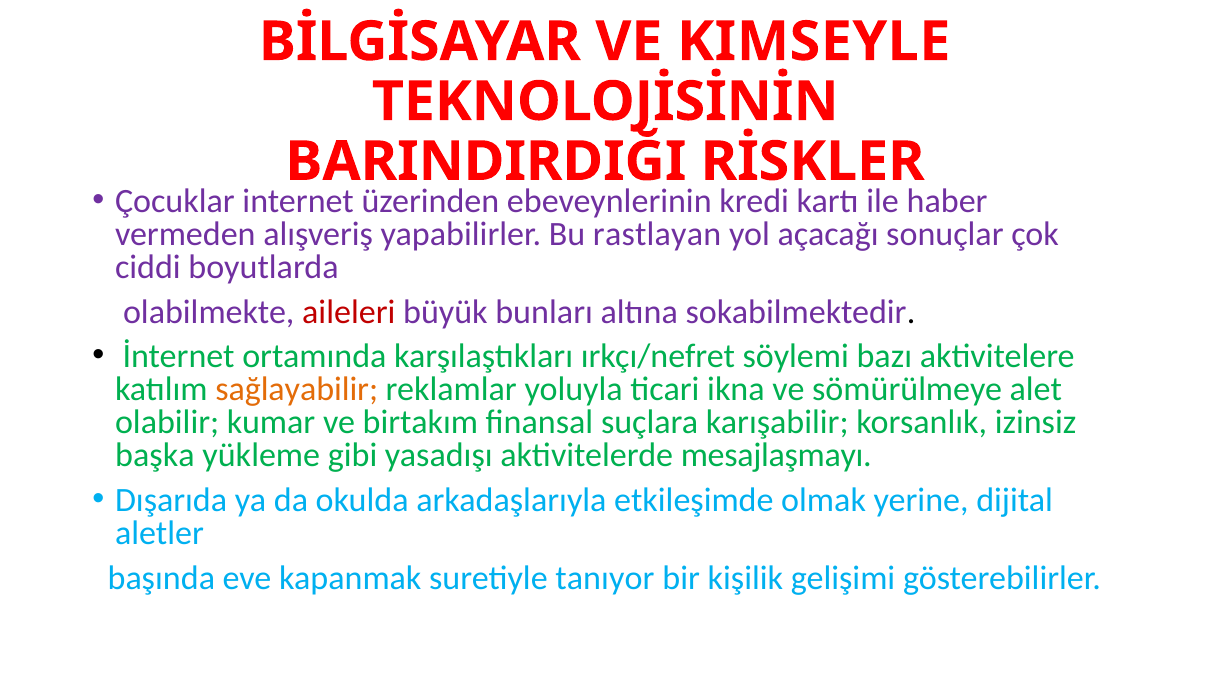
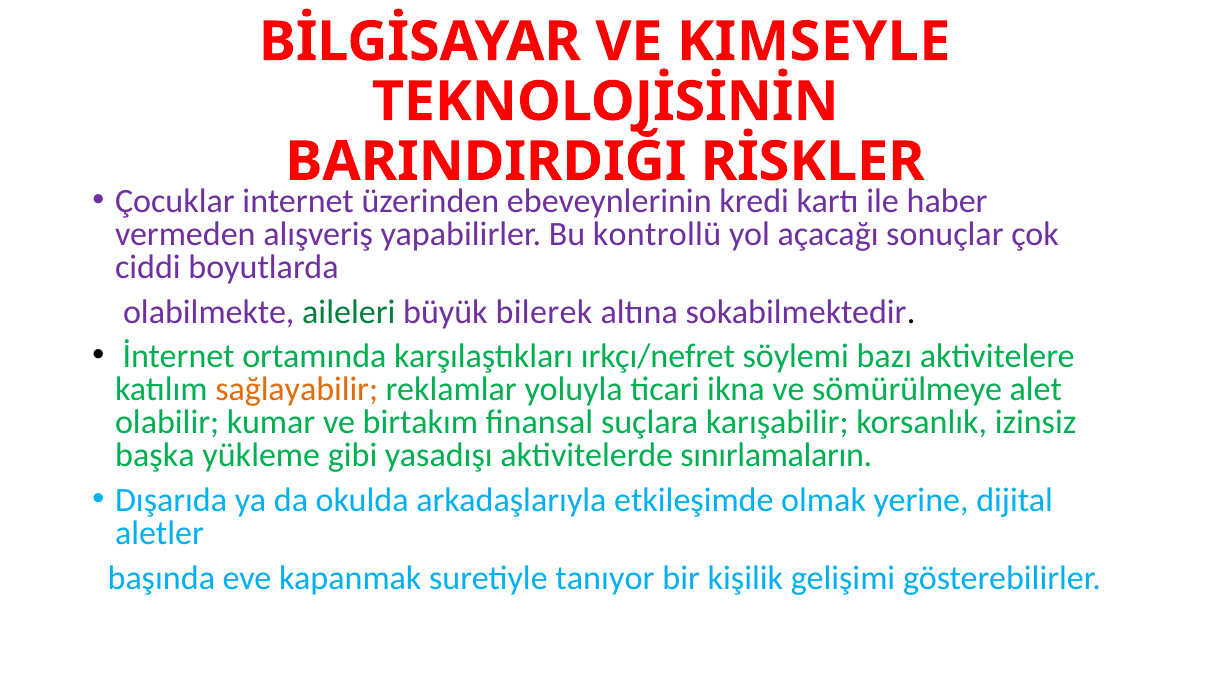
rastlayan: rastlayan -> kontrollü
aileleri colour: red -> green
bunları: bunları -> bilerek
mesajlaşmayı: mesajlaşmayı -> sınırlamaların
